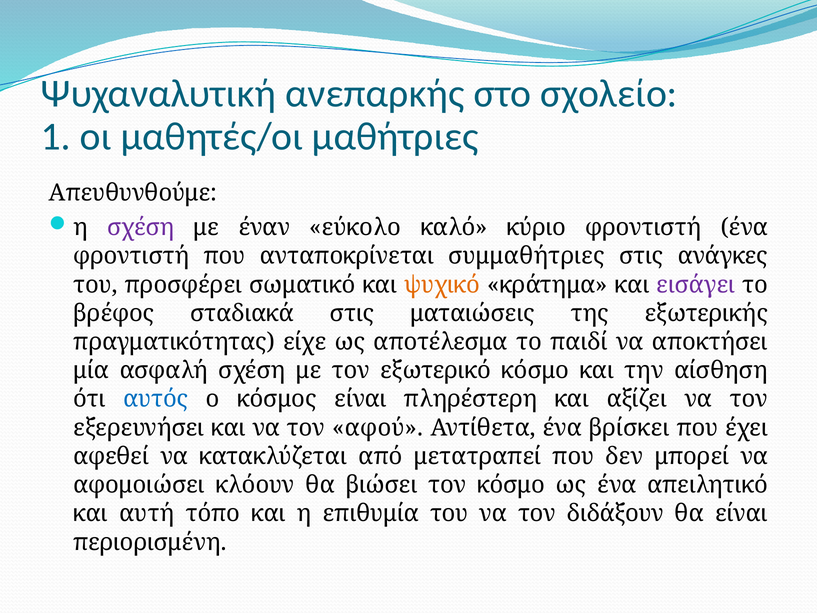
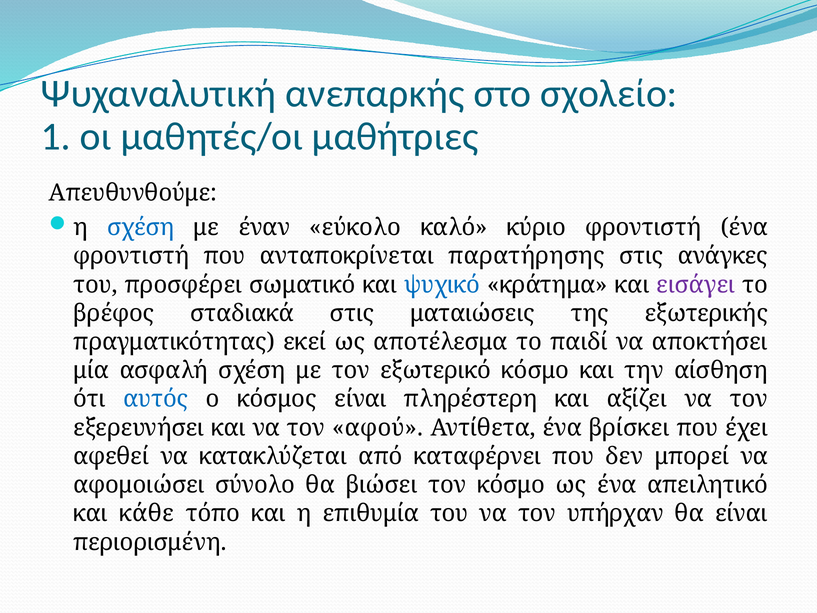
σχέση at (141, 227) colour: purple -> blue
συμμαθήτριες: συμμαθήτριες -> παρατήρησης
ψυχικό colour: orange -> blue
είχε: είχε -> εκεί
μετατραπεί: μετατραπεί -> καταφέρνει
κλόουν: κλόουν -> σύνολο
αυτή: αυτή -> κάθε
διδάξουν: διδάξουν -> υπήρχαν
